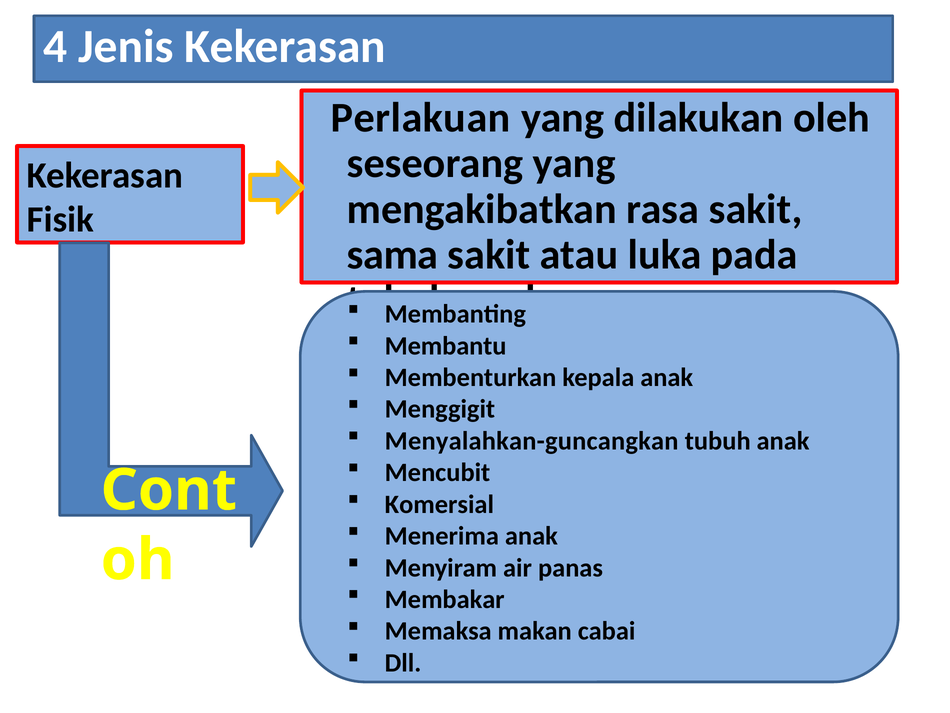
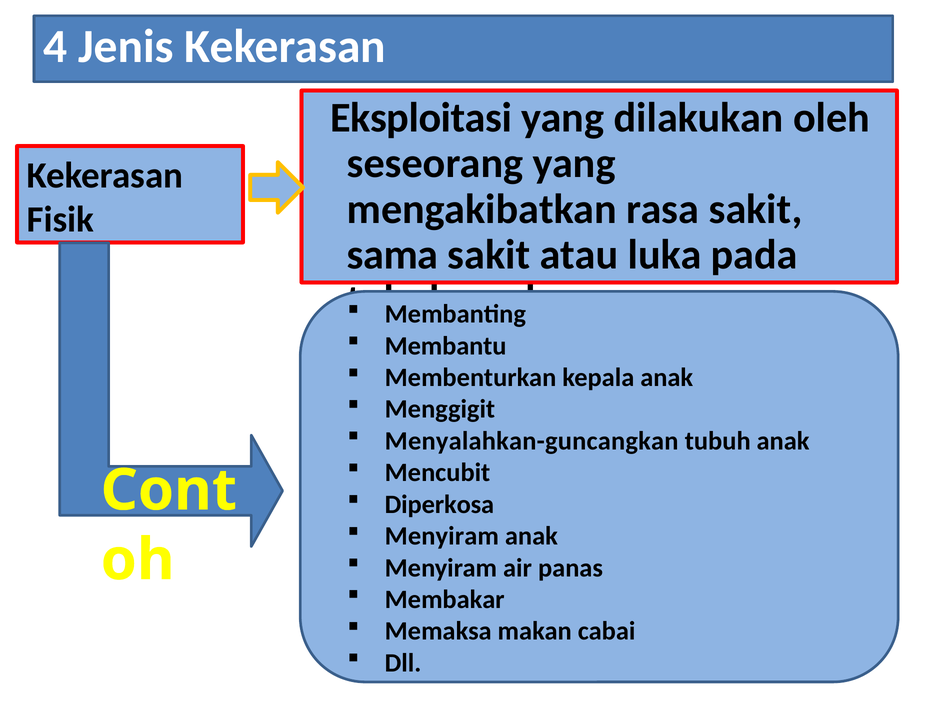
Perlakuan: Perlakuan -> Eksploitasi
Komersial: Komersial -> Diperkosa
Menerima at (442, 536): Menerima -> Menyiram
